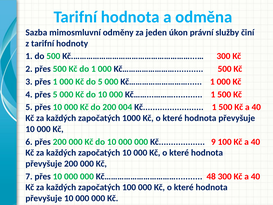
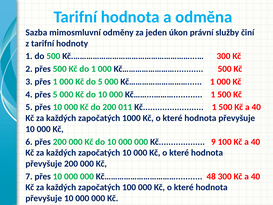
004: 004 -> 011
